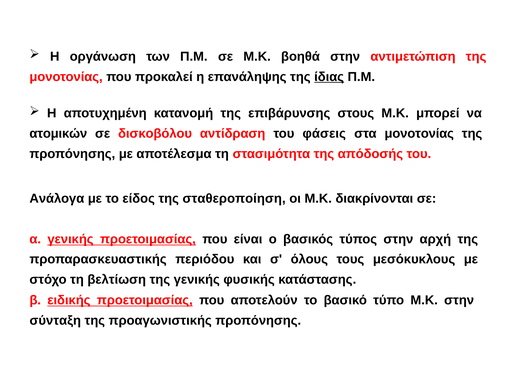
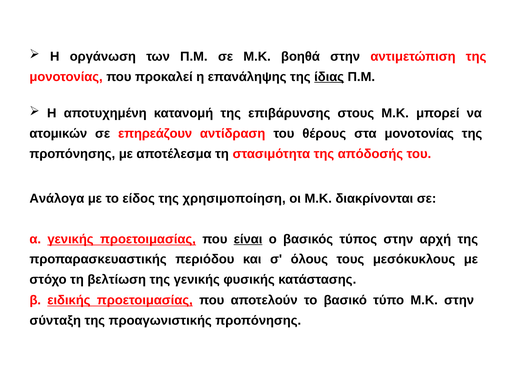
δισκοβόλου: δισκοβόλου -> επηρεάζουν
φάσεις: φάσεις -> θέρους
σταθεροποίηση: σταθεροποίηση -> χρησιμοποίηση
είναι underline: none -> present
